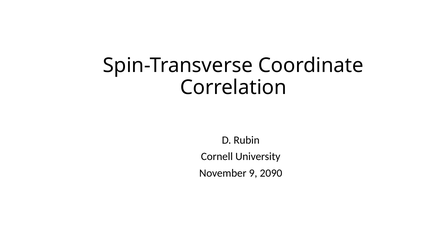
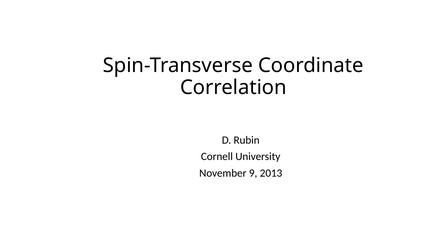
2090: 2090 -> 2013
